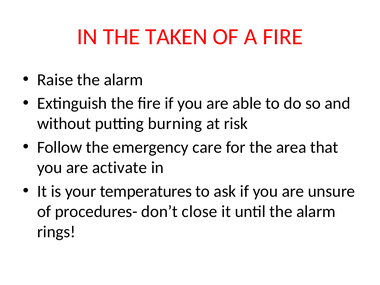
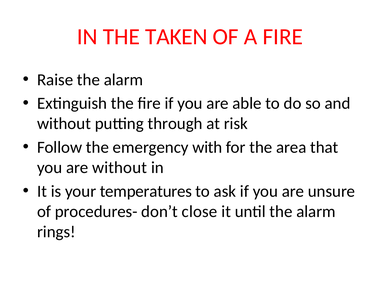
burning: burning -> through
care: care -> with
are activate: activate -> without
